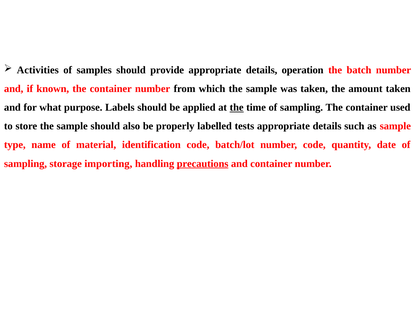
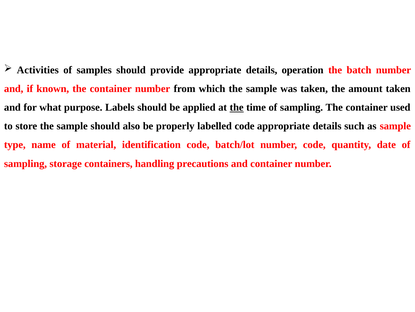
labelled tests: tests -> code
importing: importing -> containers
precautions underline: present -> none
